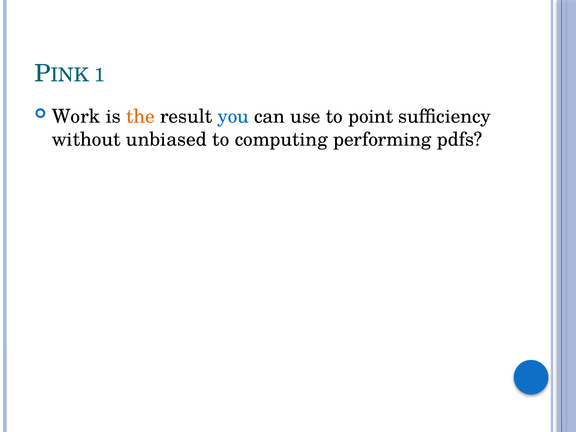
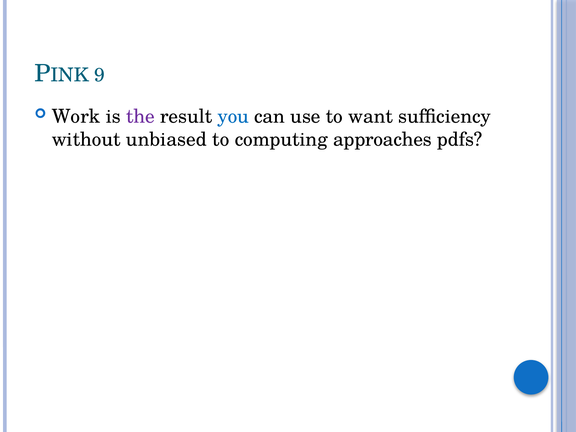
1: 1 -> 9
the colour: orange -> purple
point: point -> want
performing: performing -> approaches
